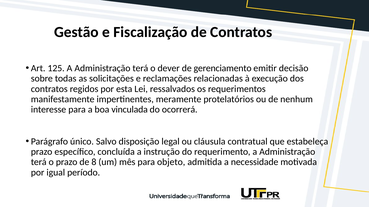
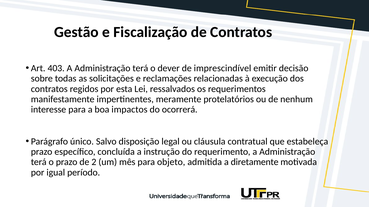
125: 125 -> 403
gerenciamento: gerenciamento -> imprescindível
vinculada: vinculada -> impactos
8: 8 -> 2
necessidade: necessidade -> diretamente
